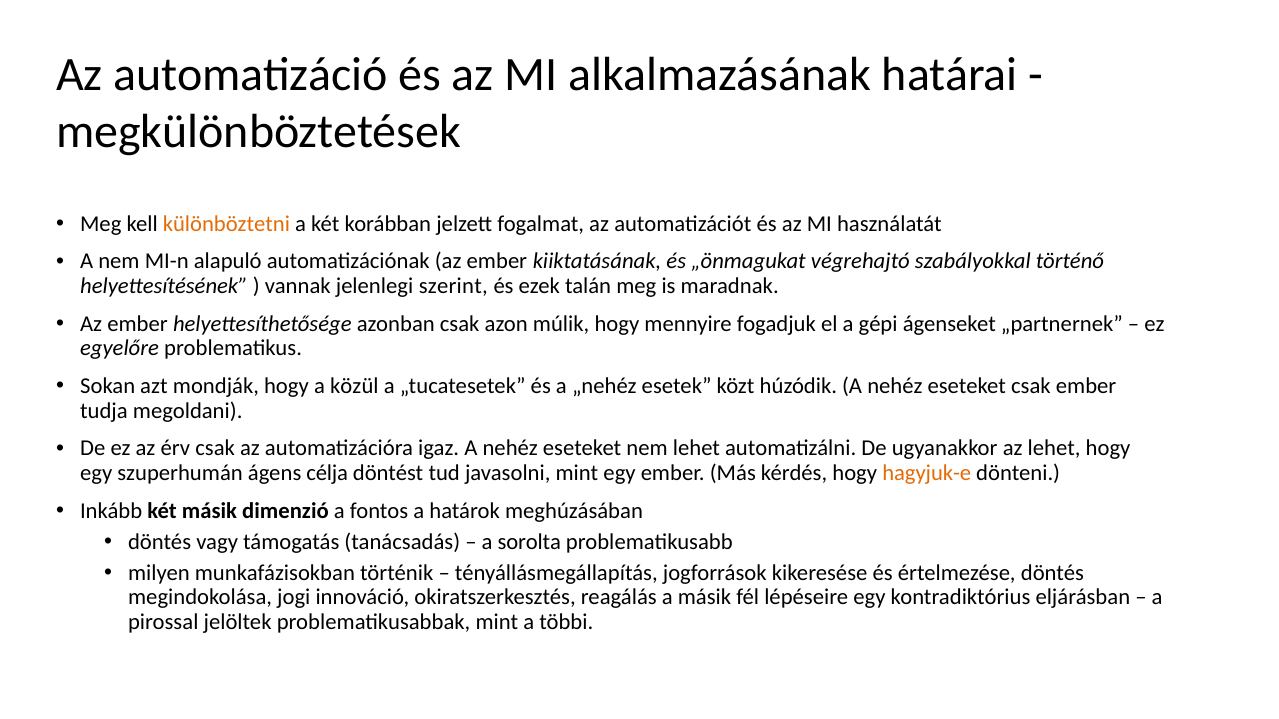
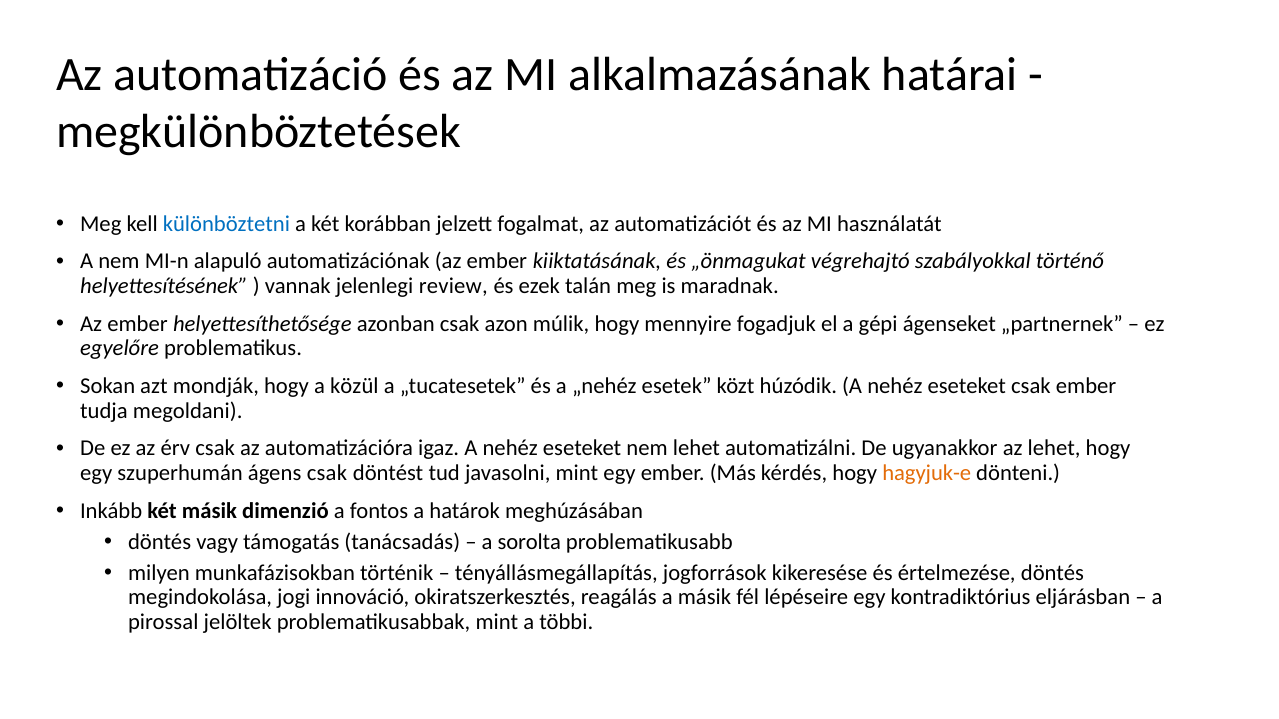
különböztetni colour: orange -> blue
szerint: szerint -> review
ágens célja: célja -> csak
